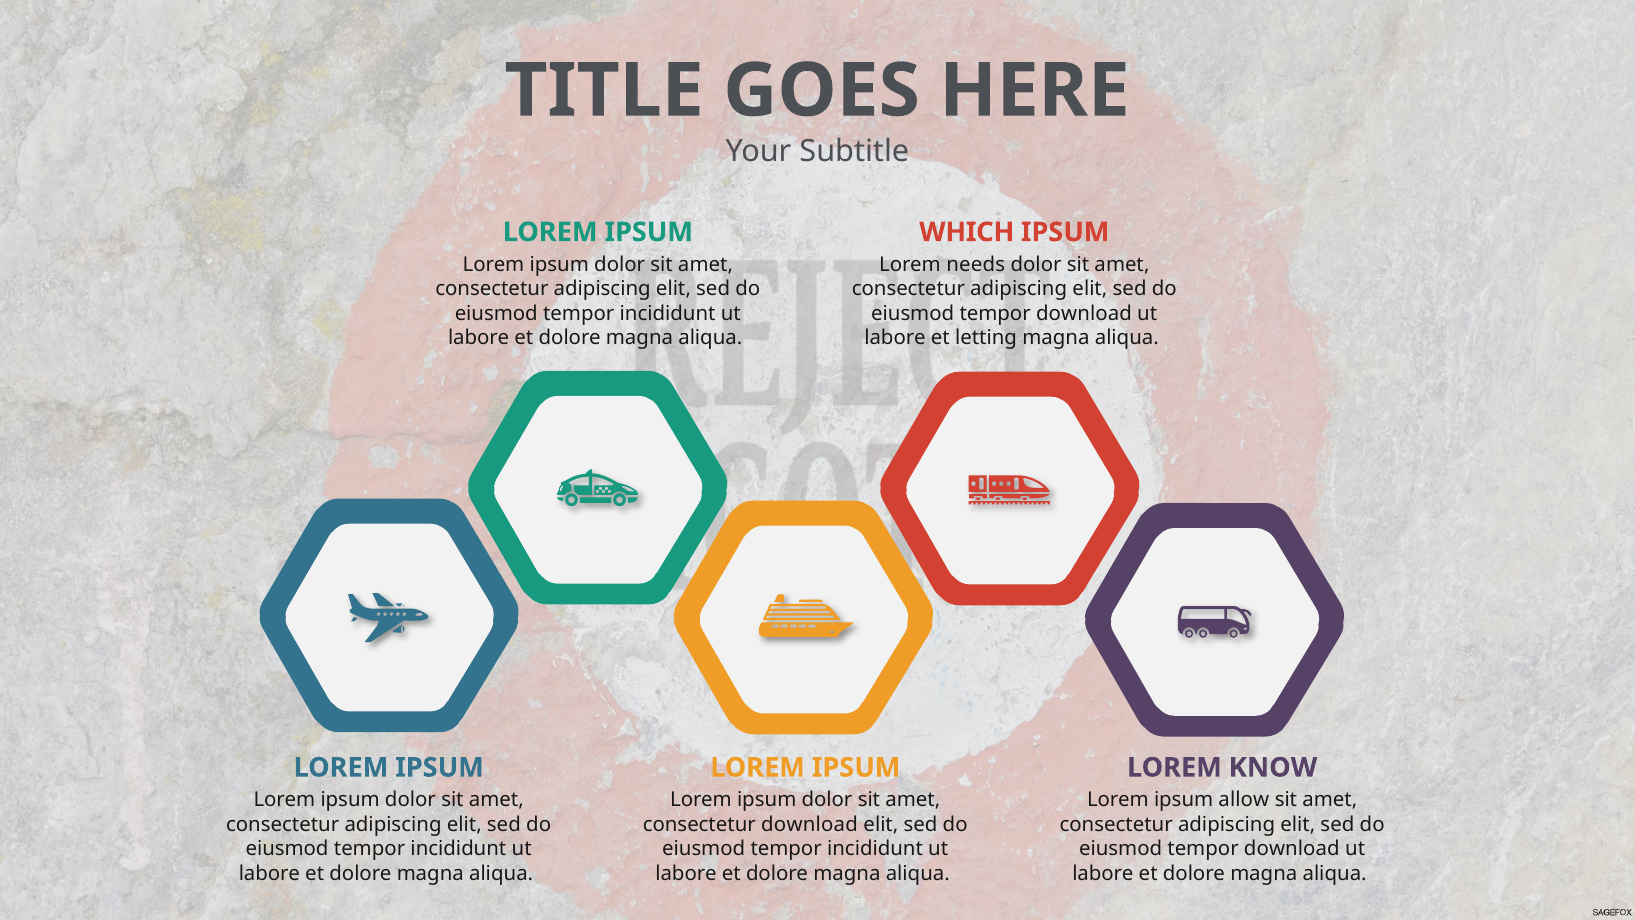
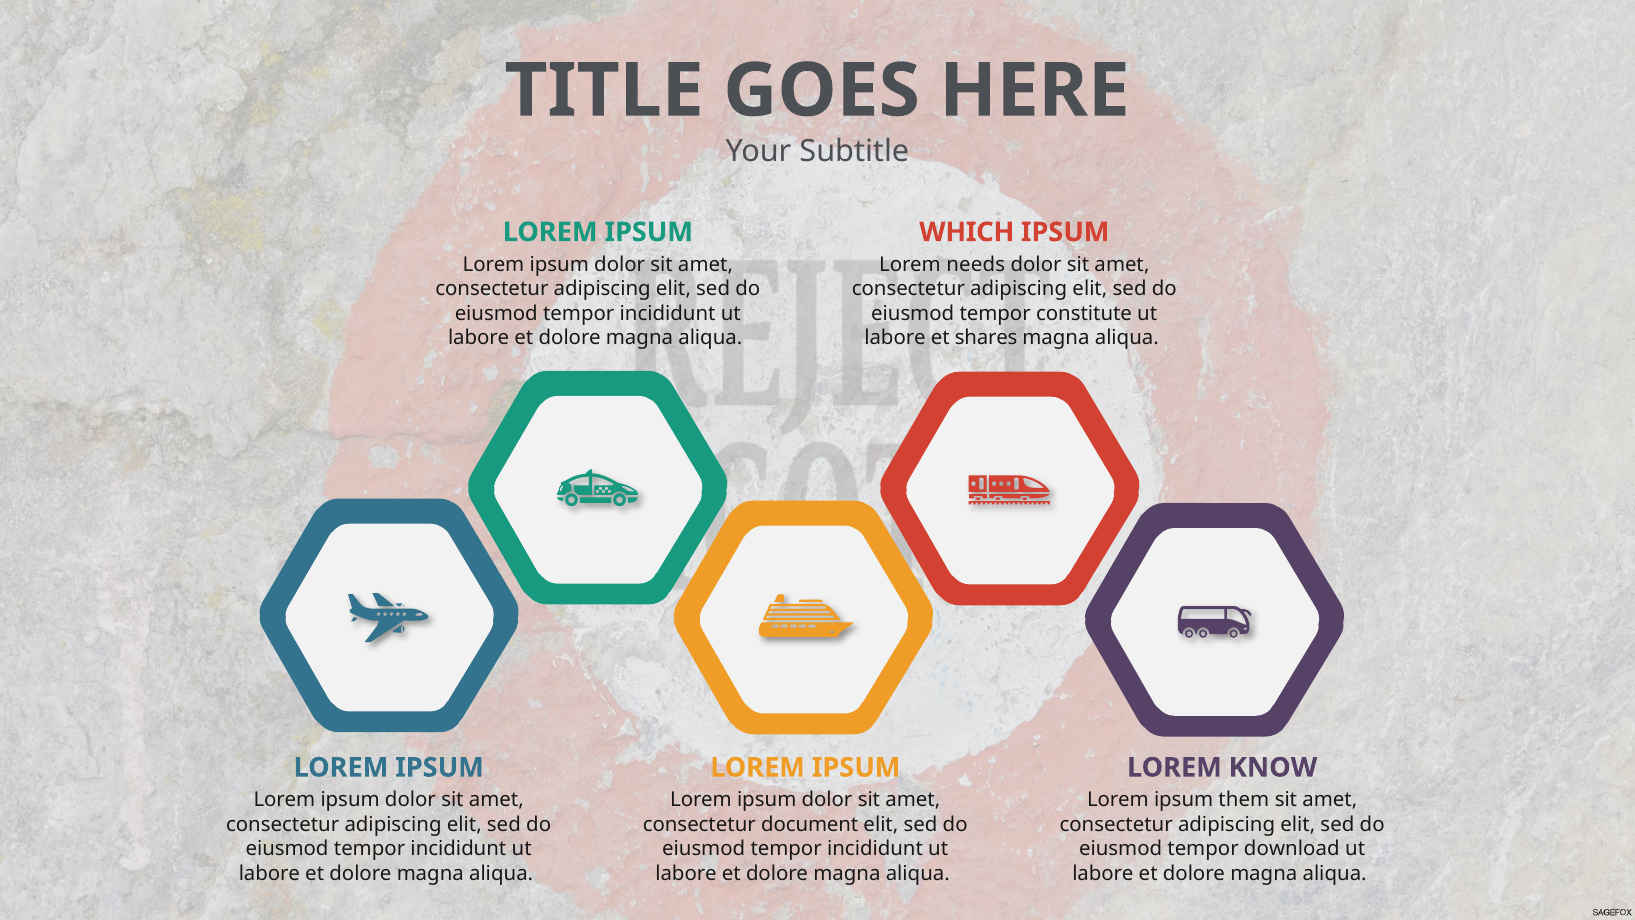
download at (1084, 313): download -> constitute
letting: letting -> shares
allow: allow -> them
consectetur download: download -> document
